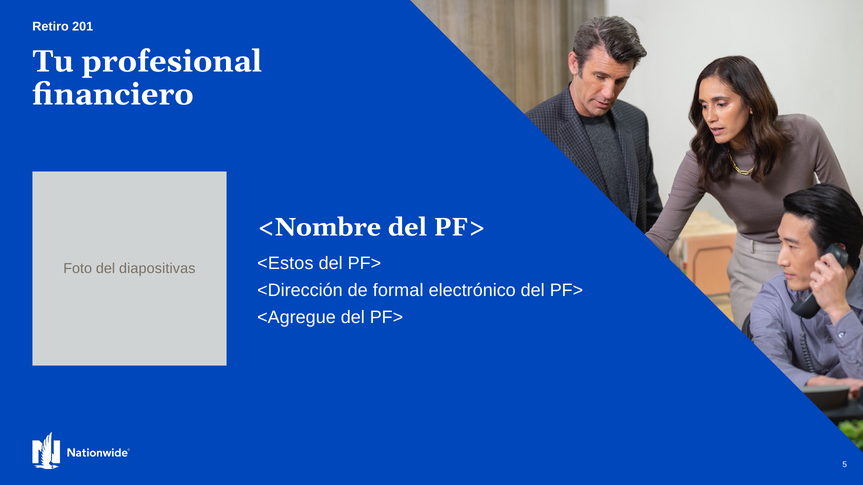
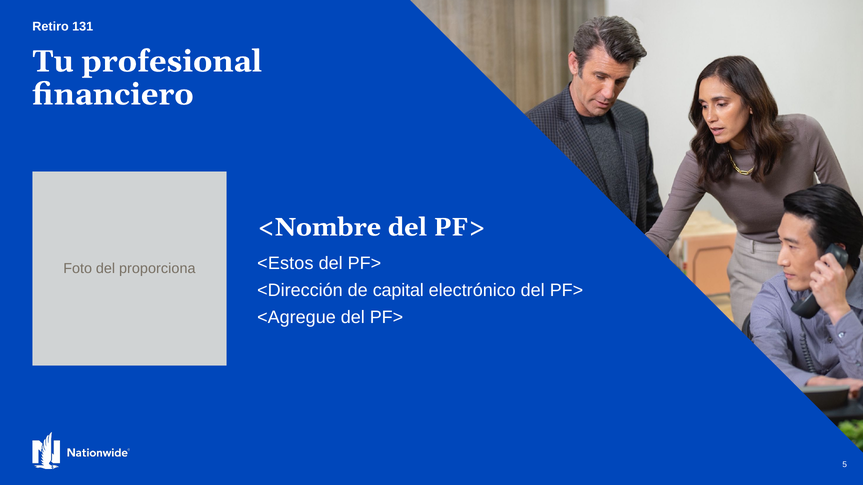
201: 201 -> 131
diapositivas: diapositivas -> proporciona
formal: formal -> capital
